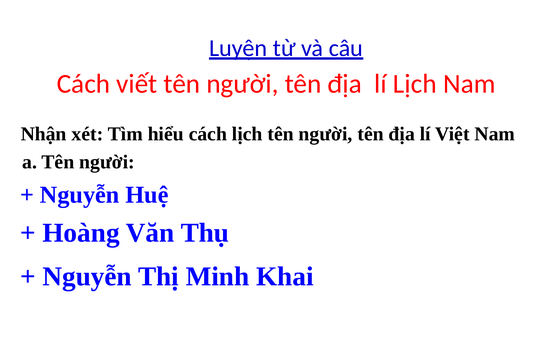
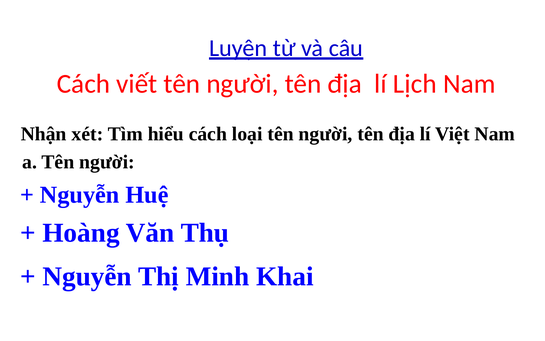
cách lịch: lịch -> loại
